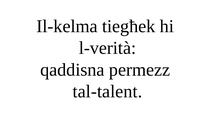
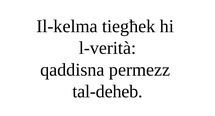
tal-talent: tal-talent -> tal-deheb
